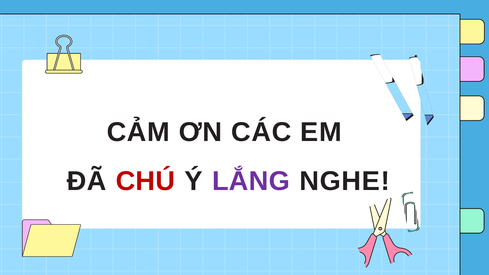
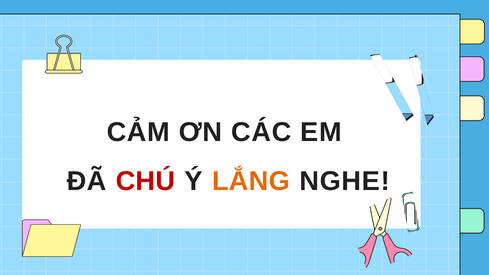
LẮNG colour: purple -> orange
